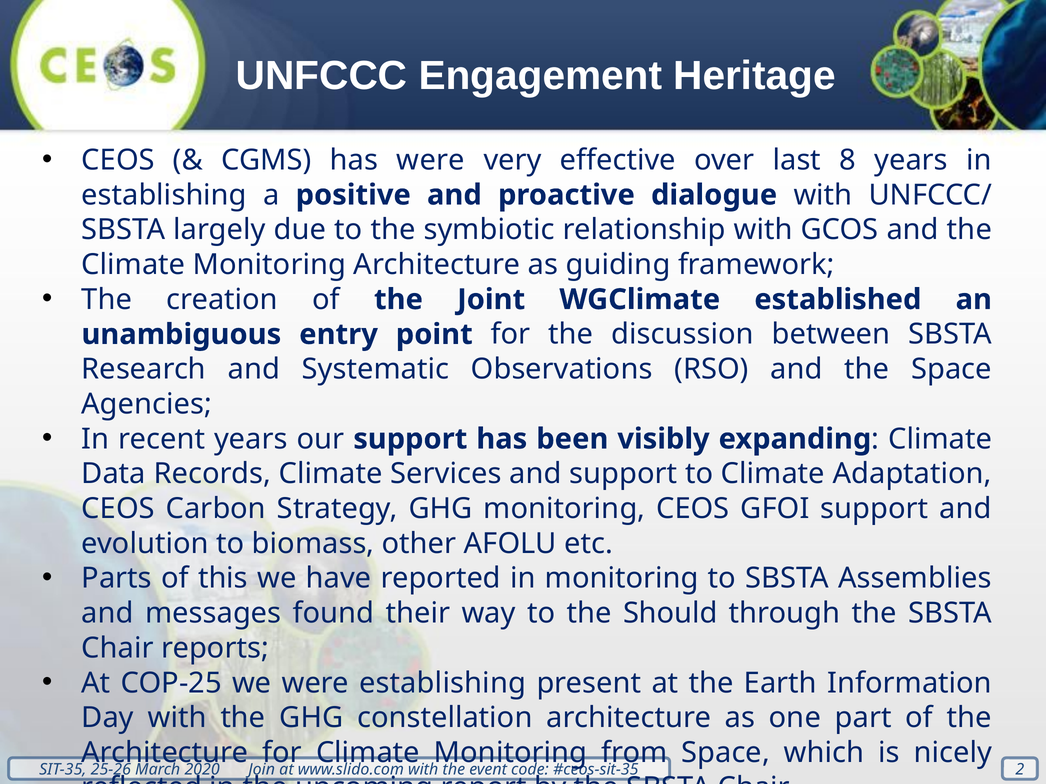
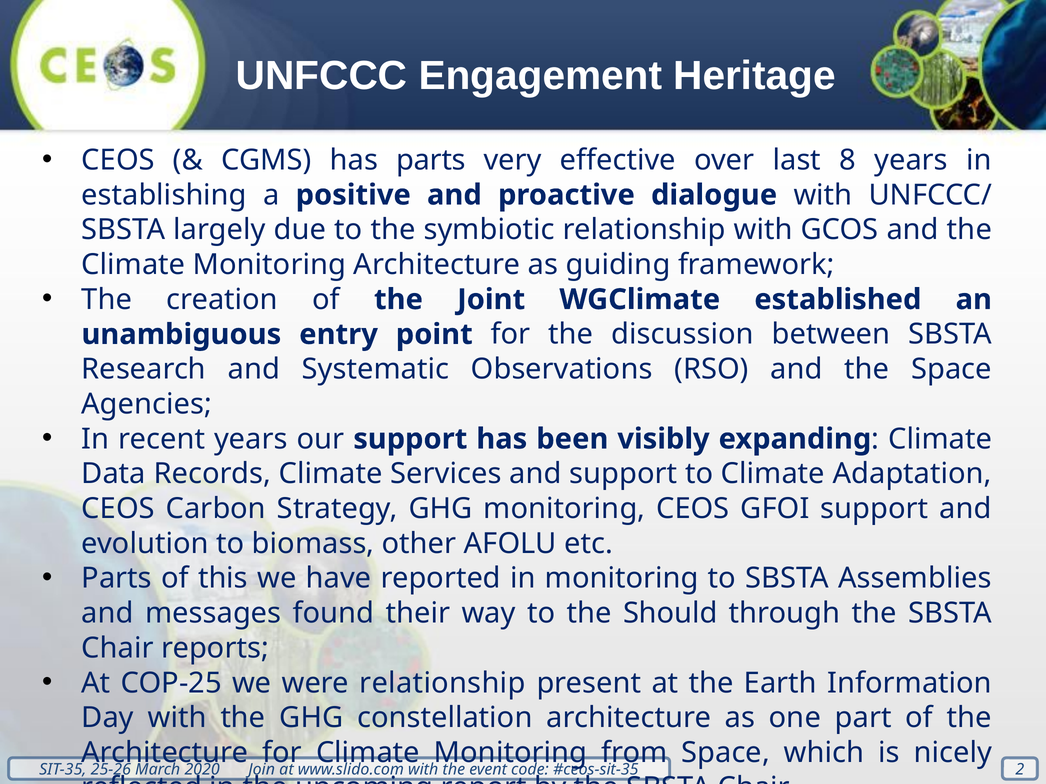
has were: were -> parts
were establishing: establishing -> relationship
